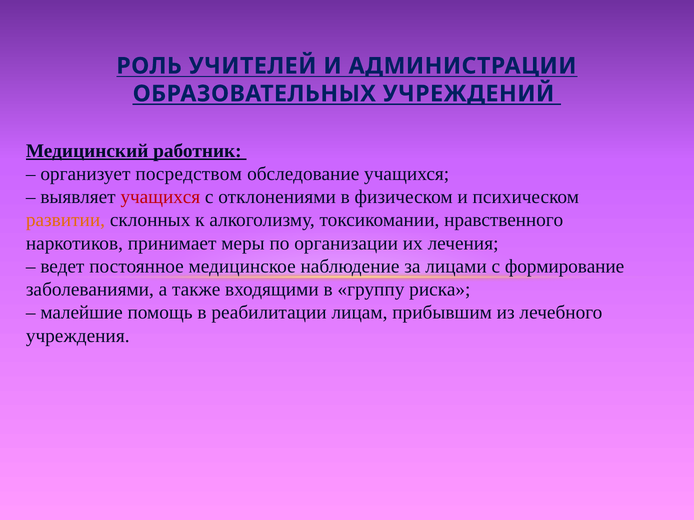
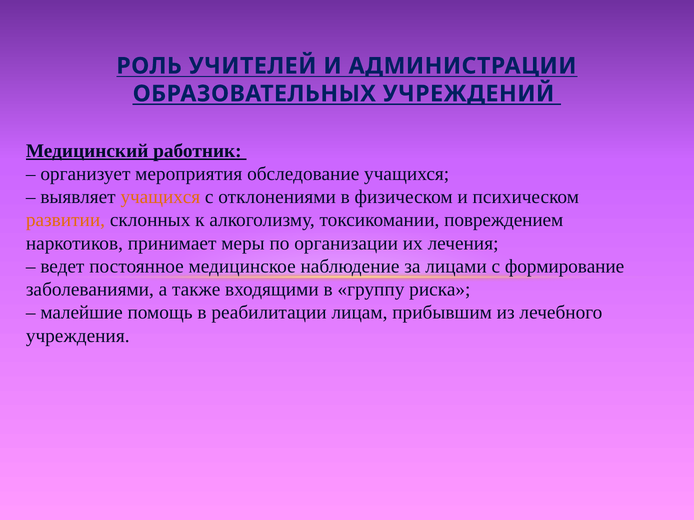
посредством: посредством -> мероприятия
учащихся at (160, 197) colour: red -> orange
нравственного: нравственного -> повреждением
